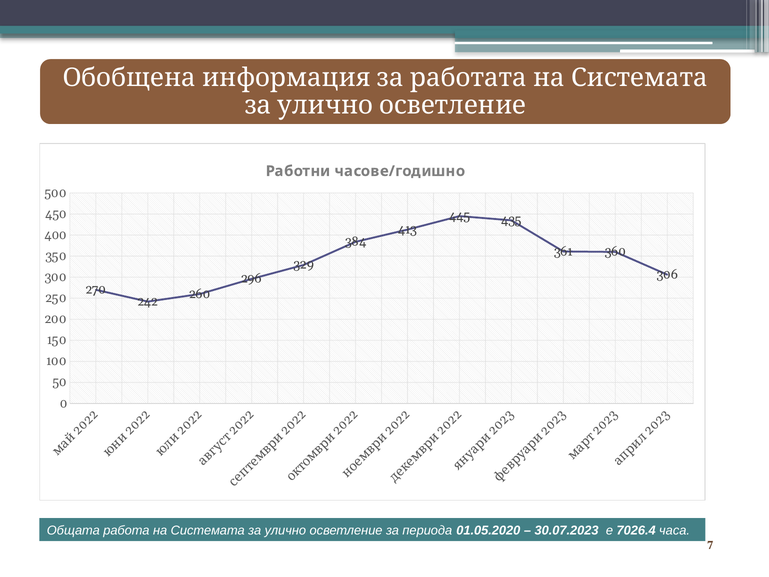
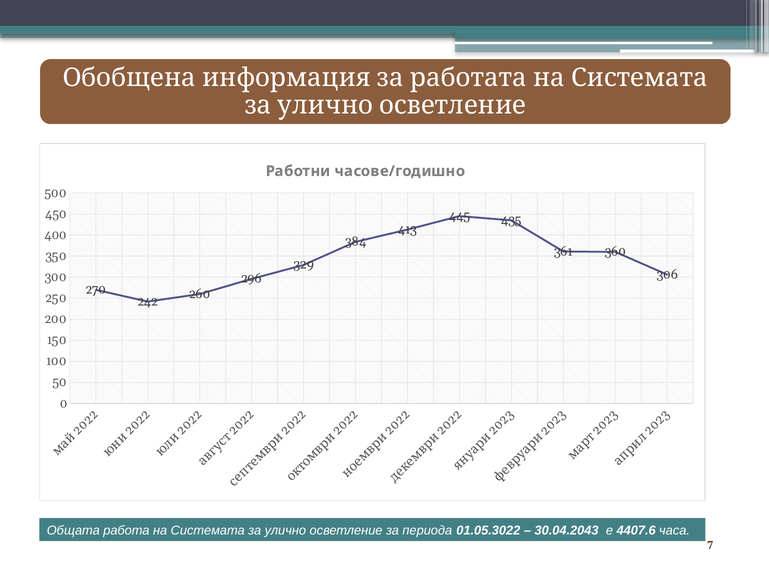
01.05.2020: 01.05.2020 -> 01.05.3022
30.07.2023: 30.07.2023 -> 30.04.2043
7026.4: 7026.4 -> 4407.6
